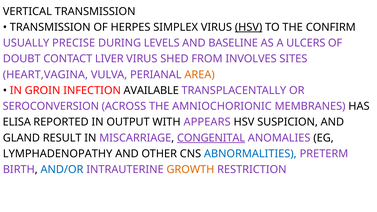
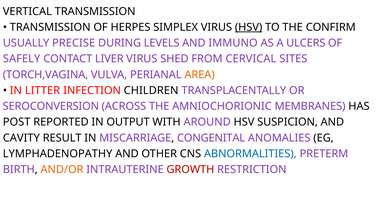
BASELINE: BASELINE -> IMMUNO
DOUBT: DOUBT -> SAFELY
INVOLVES: INVOLVES -> CERVICAL
HEART,VAGINA: HEART,VAGINA -> TORCH,VAGINA
GROIN: GROIN -> LITTER
AVAILABLE: AVAILABLE -> CHILDREN
ELISA: ELISA -> POST
APPEARS: APPEARS -> AROUND
GLAND: GLAND -> CAVITY
CONGENITAL underline: present -> none
AND/OR colour: blue -> orange
GROWTH colour: orange -> red
